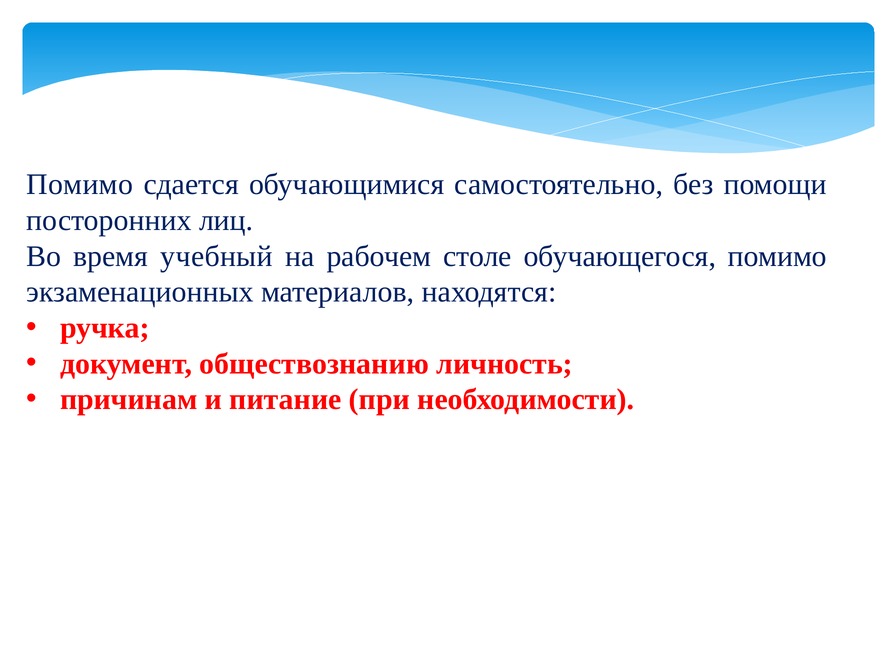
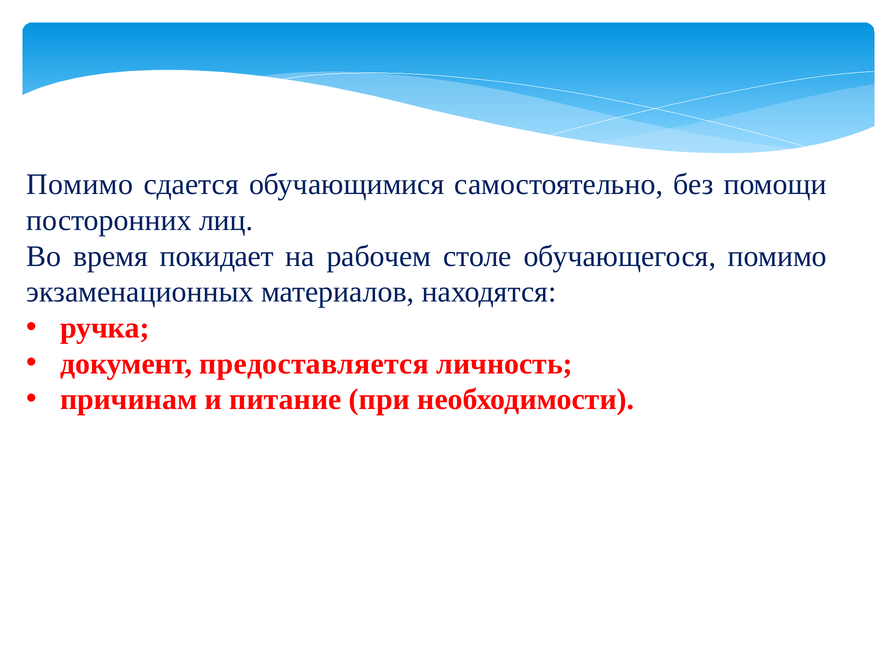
учебный: учебный -> покидает
обществознанию: обществознанию -> предоставляется
